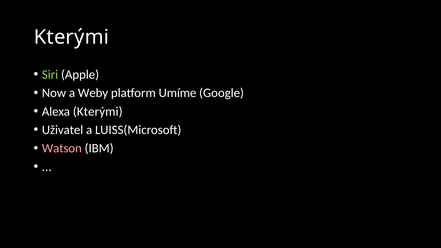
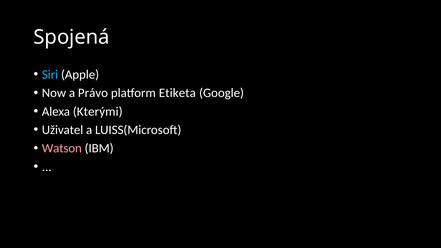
Kterými at (71, 37): Kterými -> Spojená
Siri colour: light green -> light blue
Weby: Weby -> Právo
Umíme: Umíme -> Etiketa
